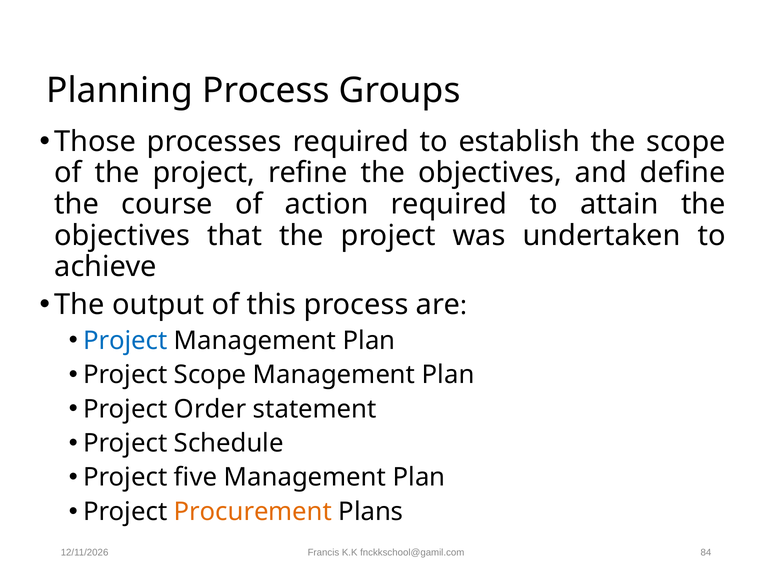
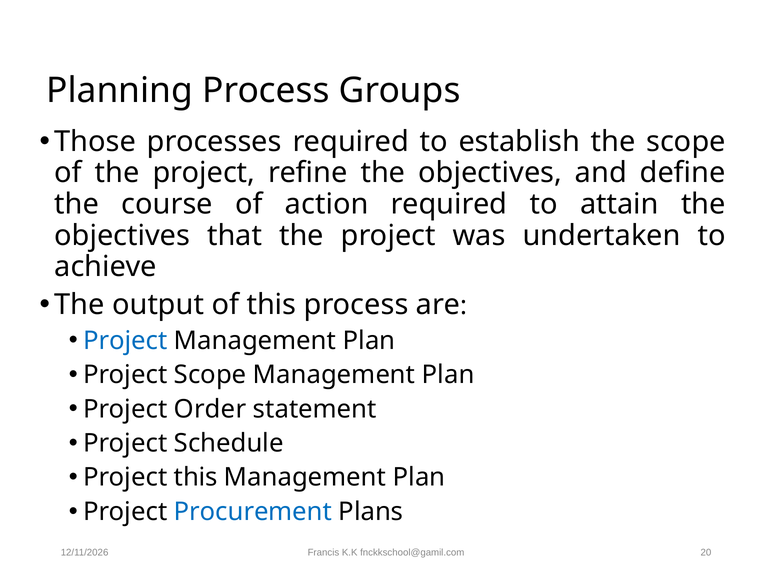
Project five: five -> this
Procurement colour: orange -> blue
84: 84 -> 20
